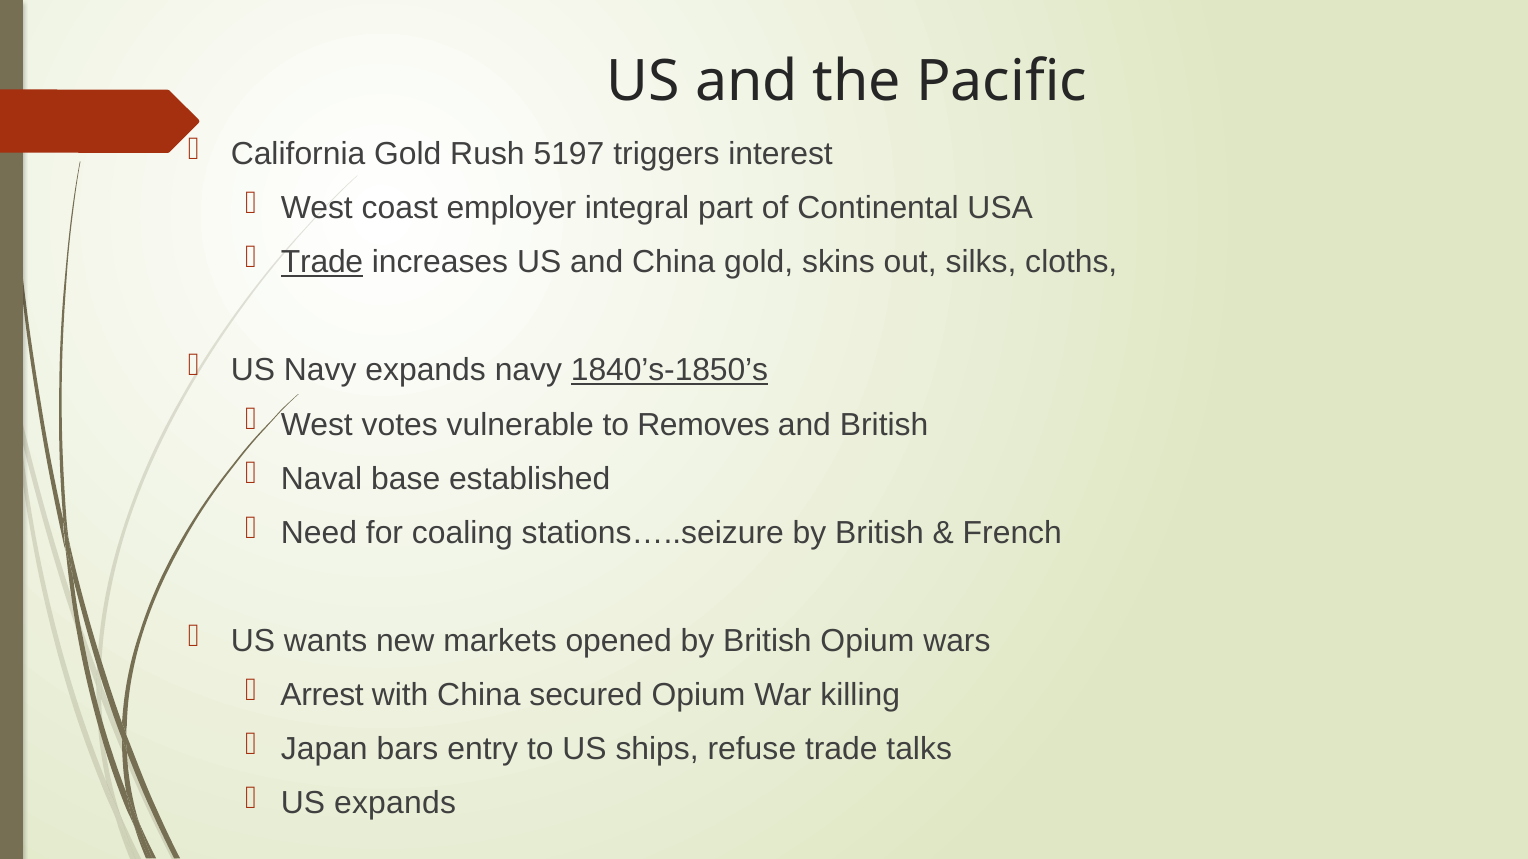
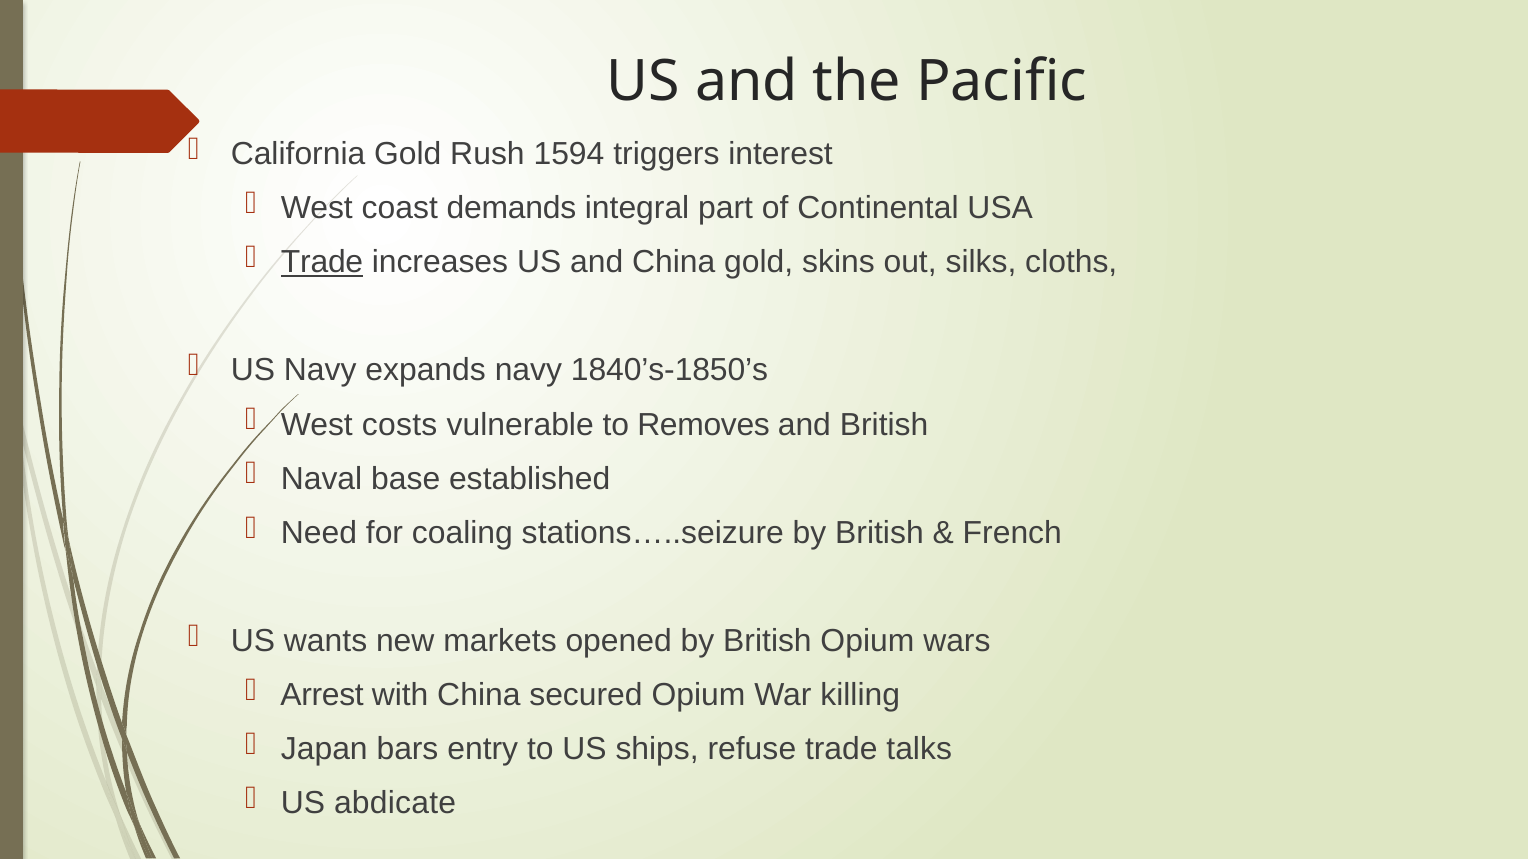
5197: 5197 -> 1594
employer: employer -> demands
1840’s-1850’s underline: present -> none
votes: votes -> costs
US expands: expands -> abdicate
